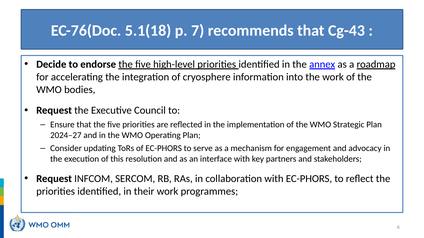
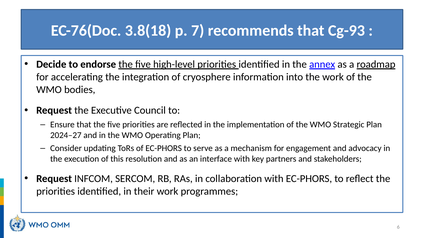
5.1(18: 5.1(18 -> 3.8(18
Cg-43: Cg-43 -> Cg-93
